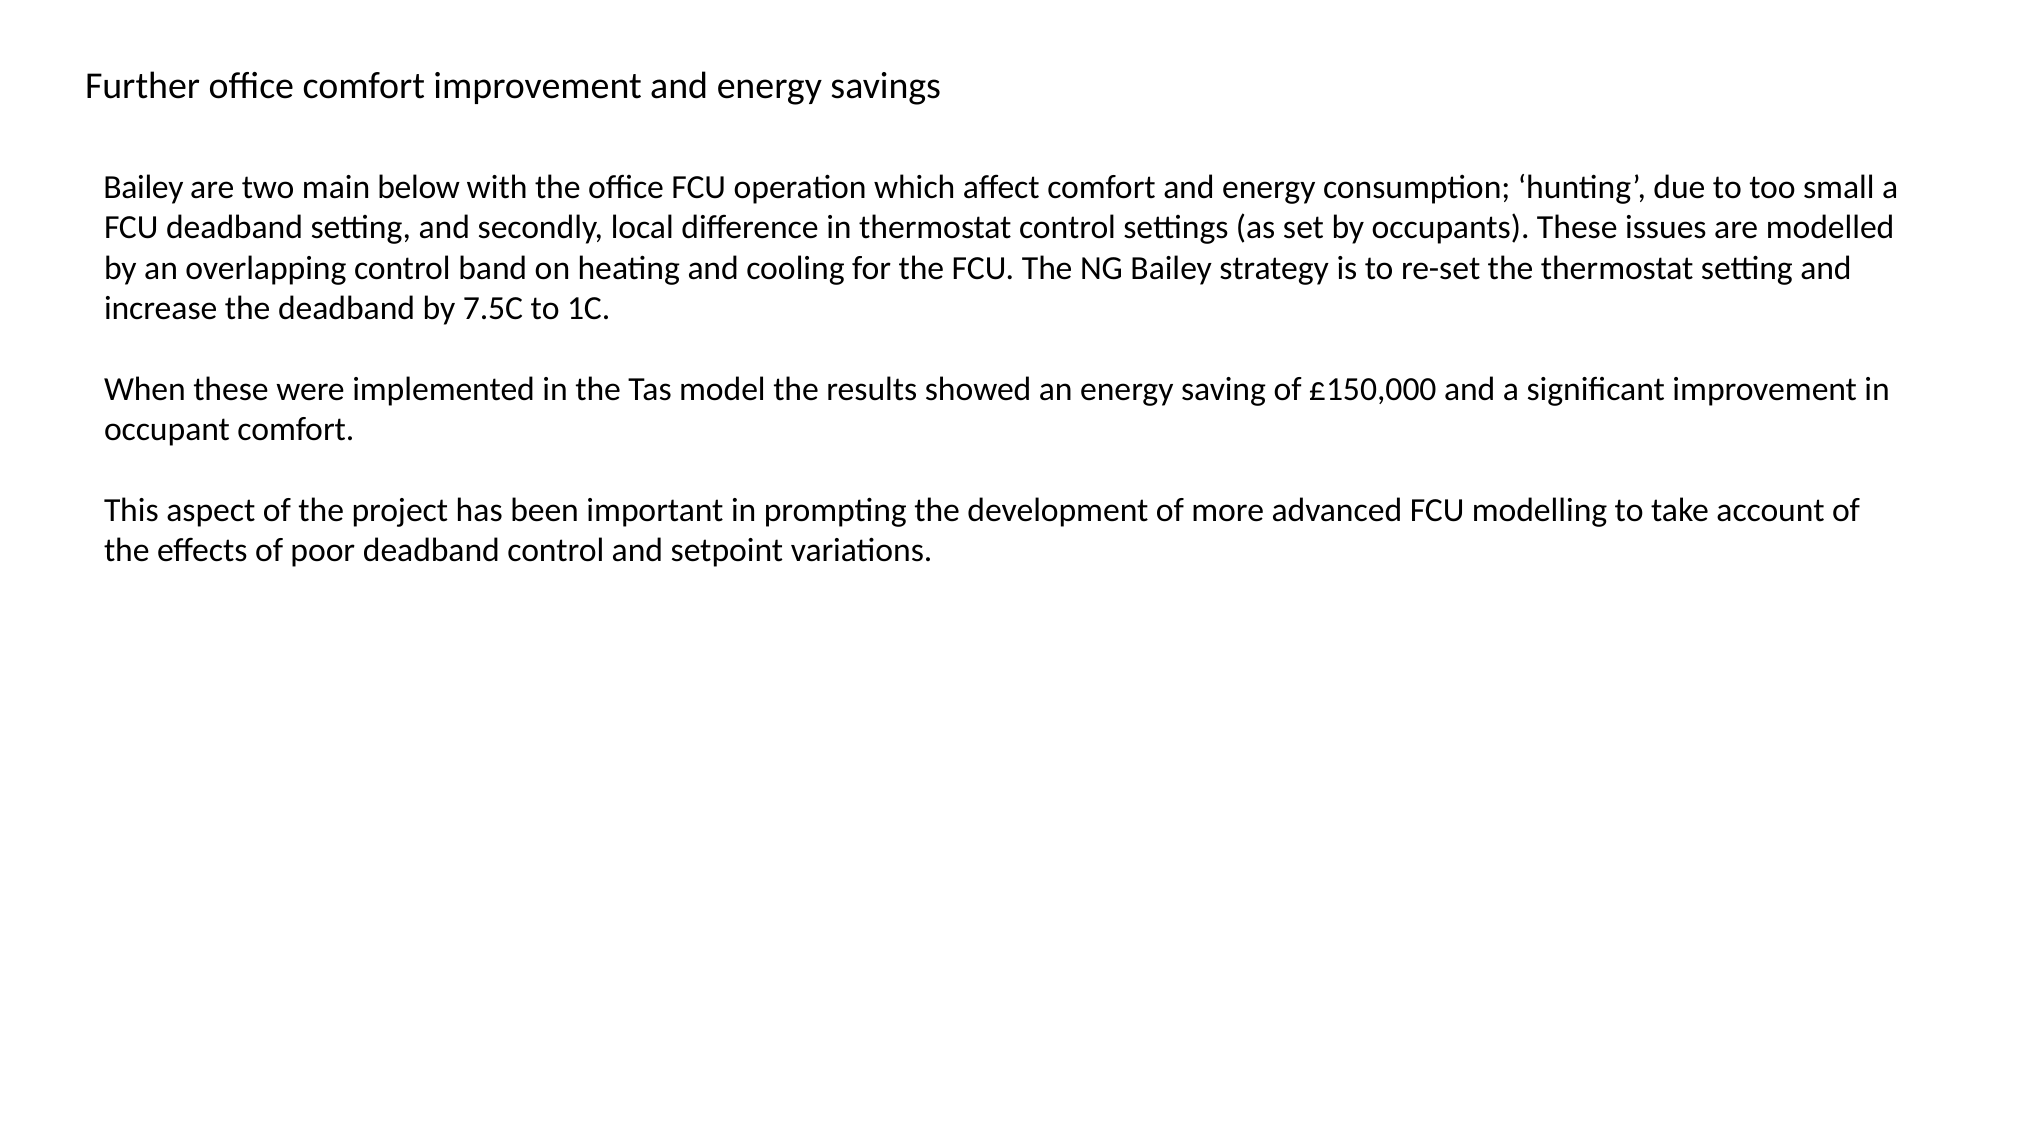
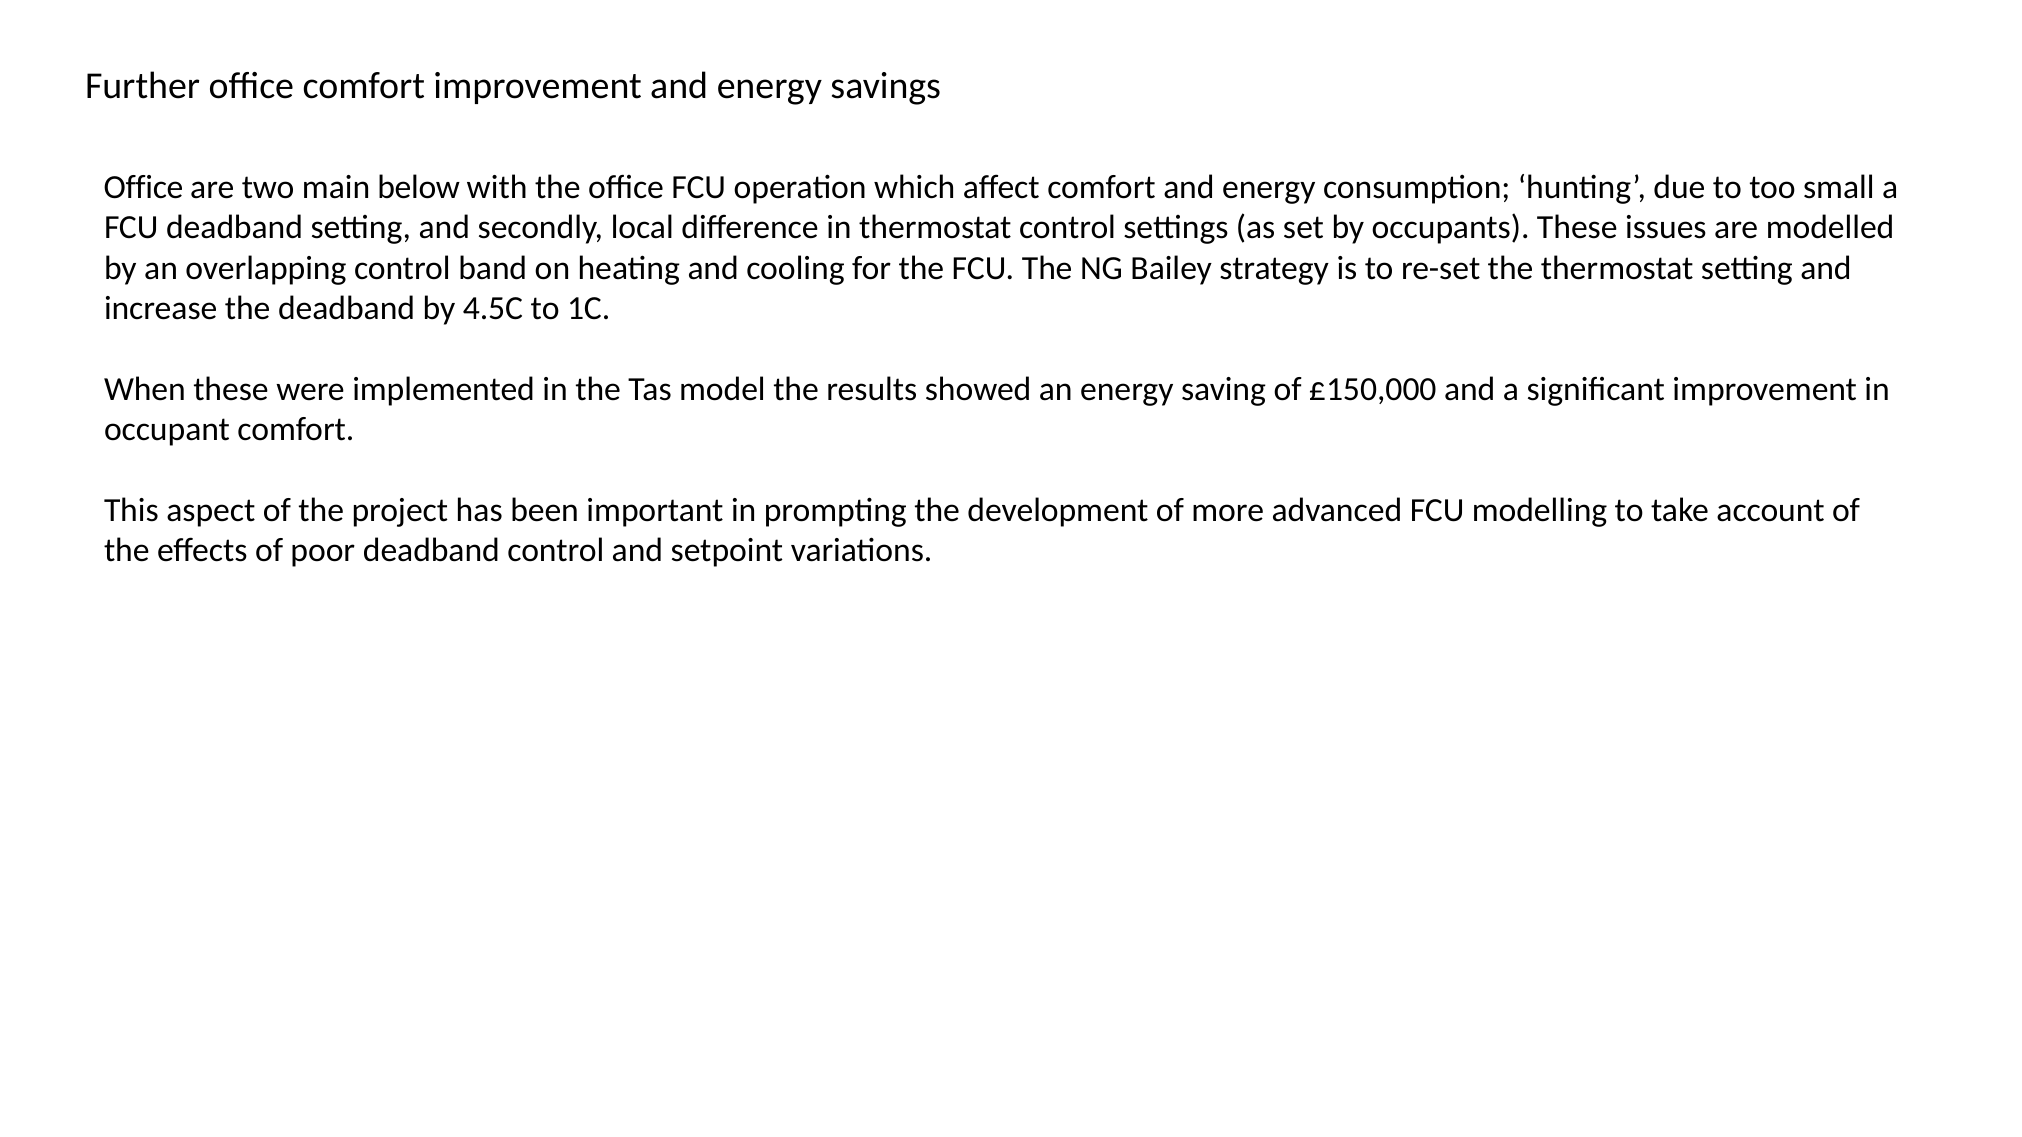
Bailey at (143, 187): Bailey -> Office
7.5C: 7.5C -> 4.5C
